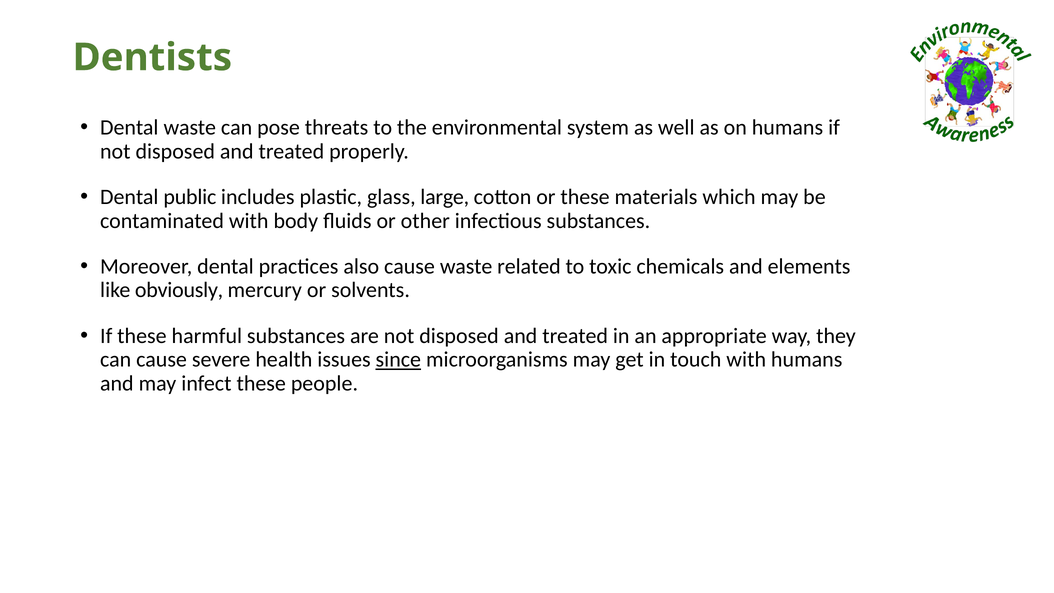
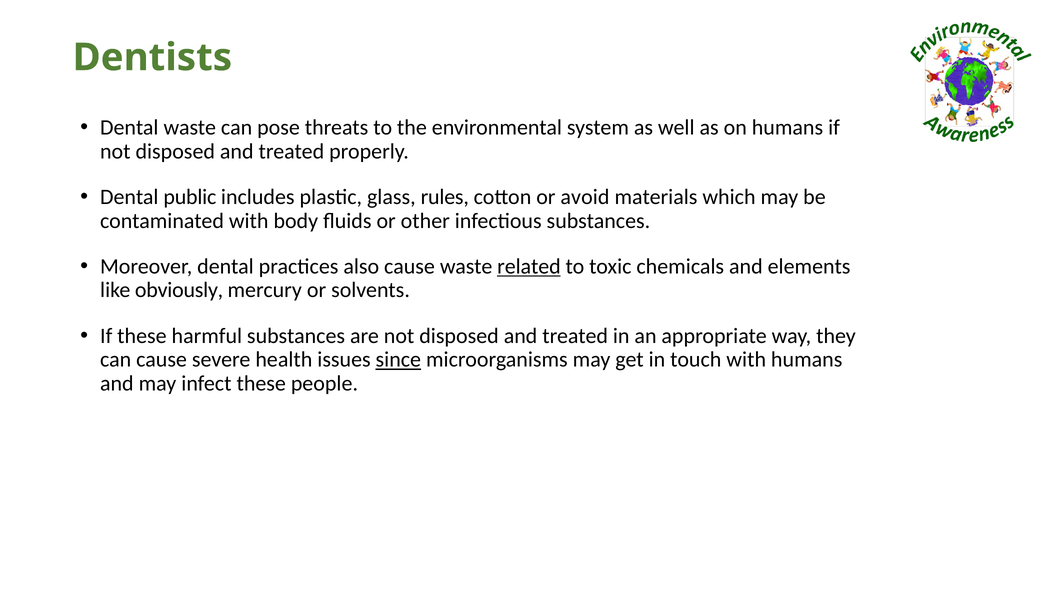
large: large -> rules
or these: these -> avoid
related underline: none -> present
